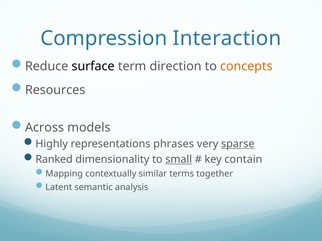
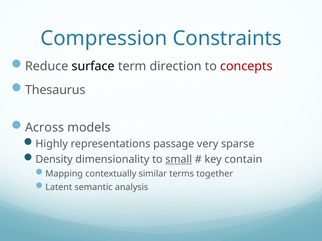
Interaction: Interaction -> Constraints
concepts colour: orange -> red
Resources: Resources -> Thesaurus
phrases: phrases -> passage
sparse underline: present -> none
Ranked: Ranked -> Density
